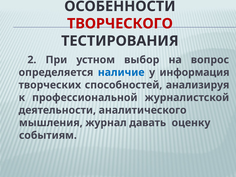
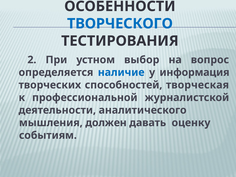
ТВОРЧЕСКОГО colour: red -> blue
анализируя: анализируя -> творческая
журнал: журнал -> должен
